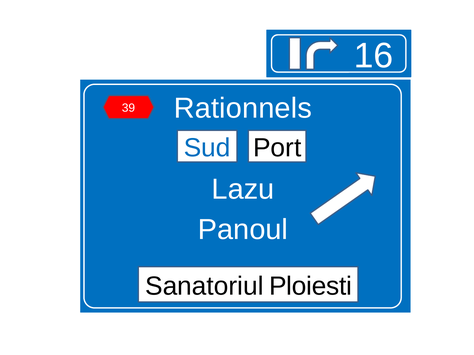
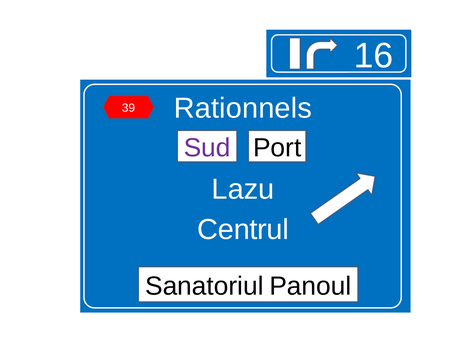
Sud colour: blue -> purple
Panoul: Panoul -> Centrul
Ploiesti: Ploiesti -> Panoul
